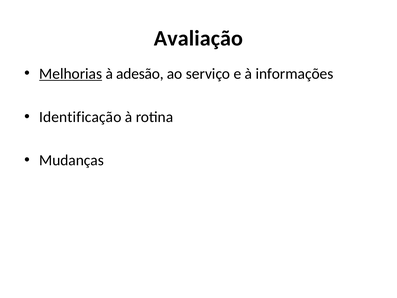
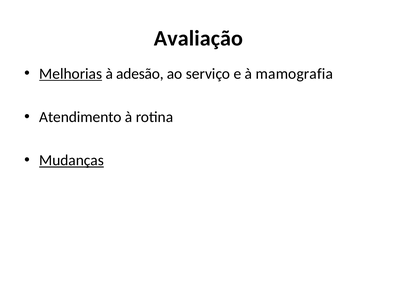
informações: informações -> mamografia
Identificação: Identificação -> Atendimento
Mudanças underline: none -> present
